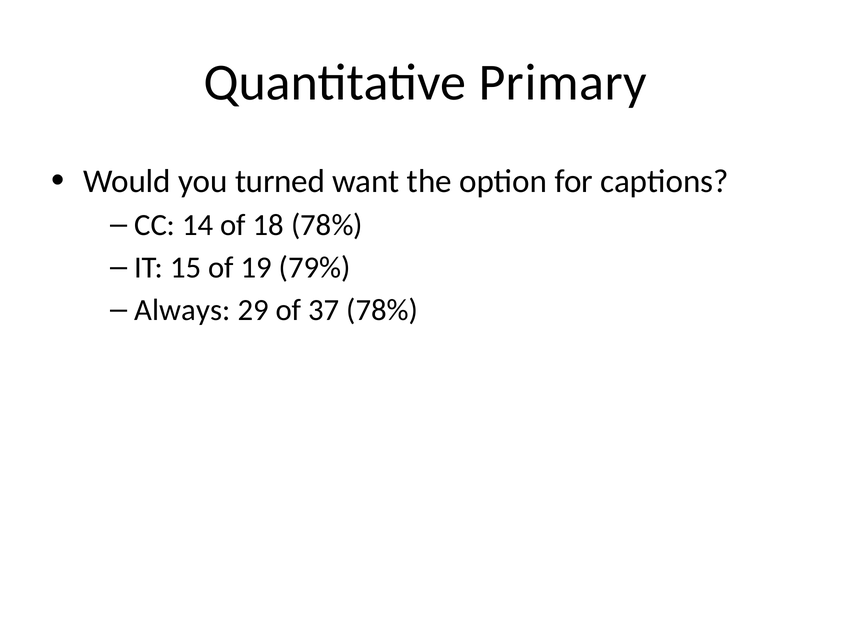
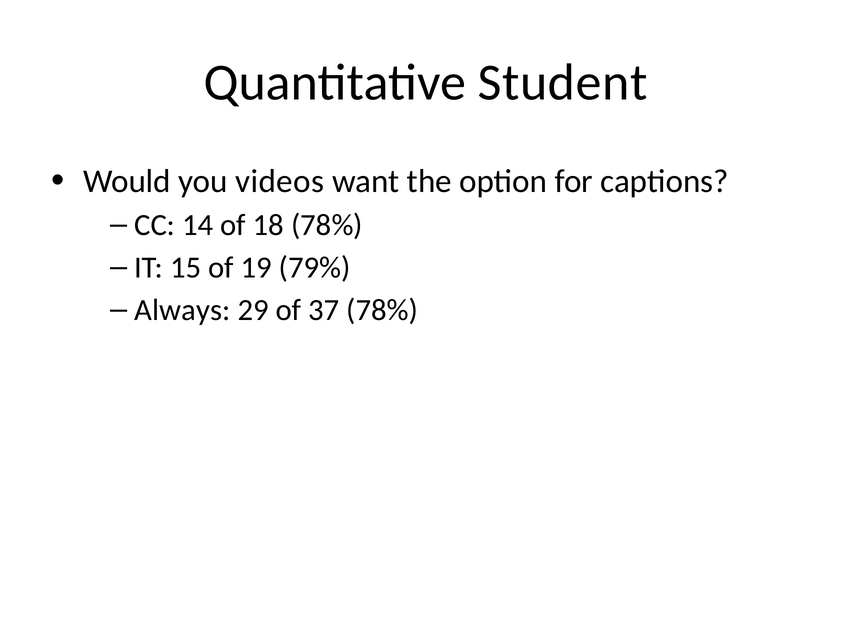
Primary: Primary -> Student
turned: turned -> videos
